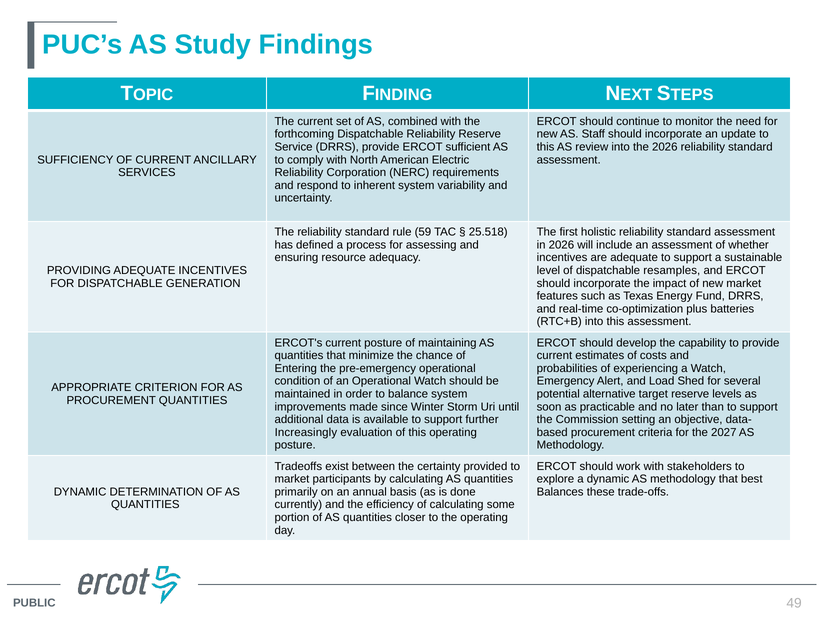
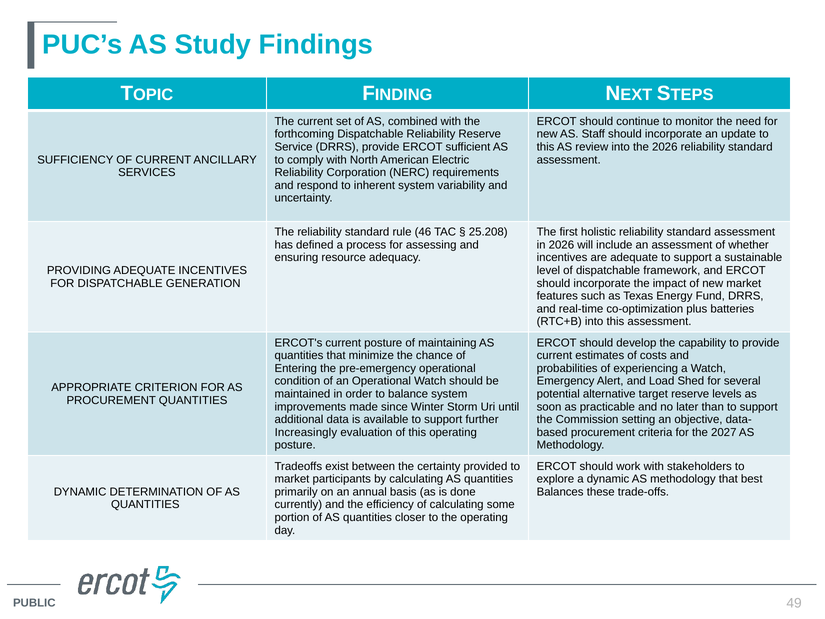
59: 59 -> 46
25.518: 25.518 -> 25.208
resamples: resamples -> framework
